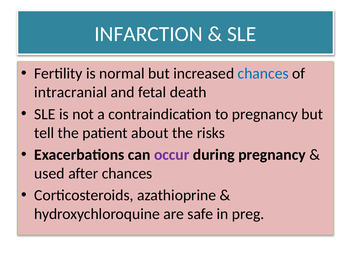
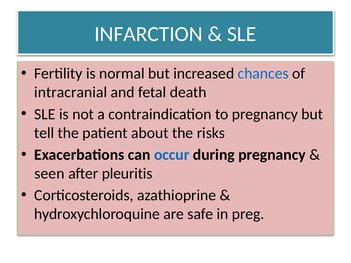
occur colour: purple -> blue
used: used -> seen
after chances: chances -> pleuritis
